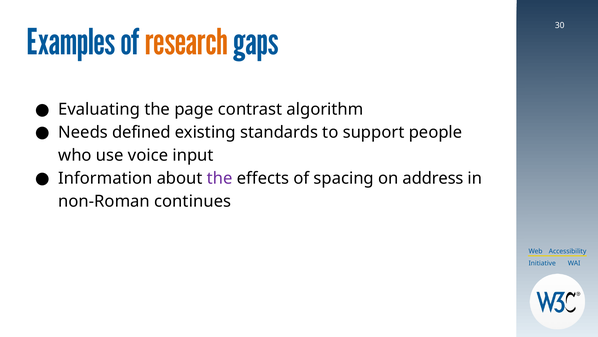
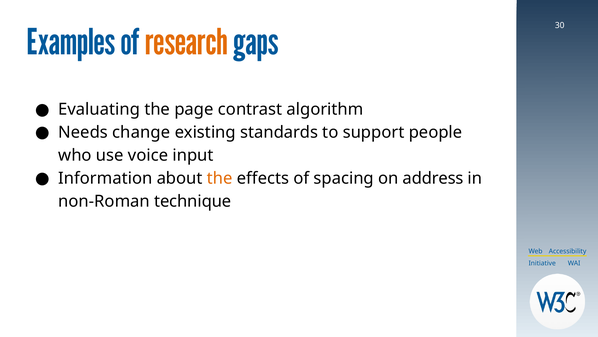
defined: defined -> change
the at (220, 178) colour: purple -> orange
continues: continues -> technique
